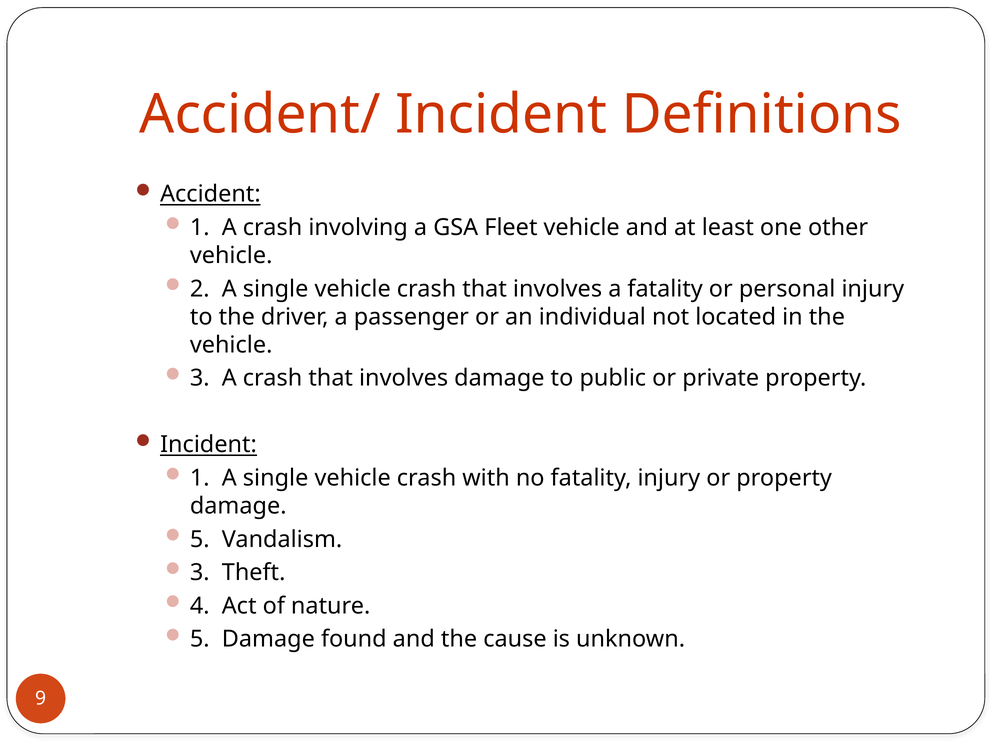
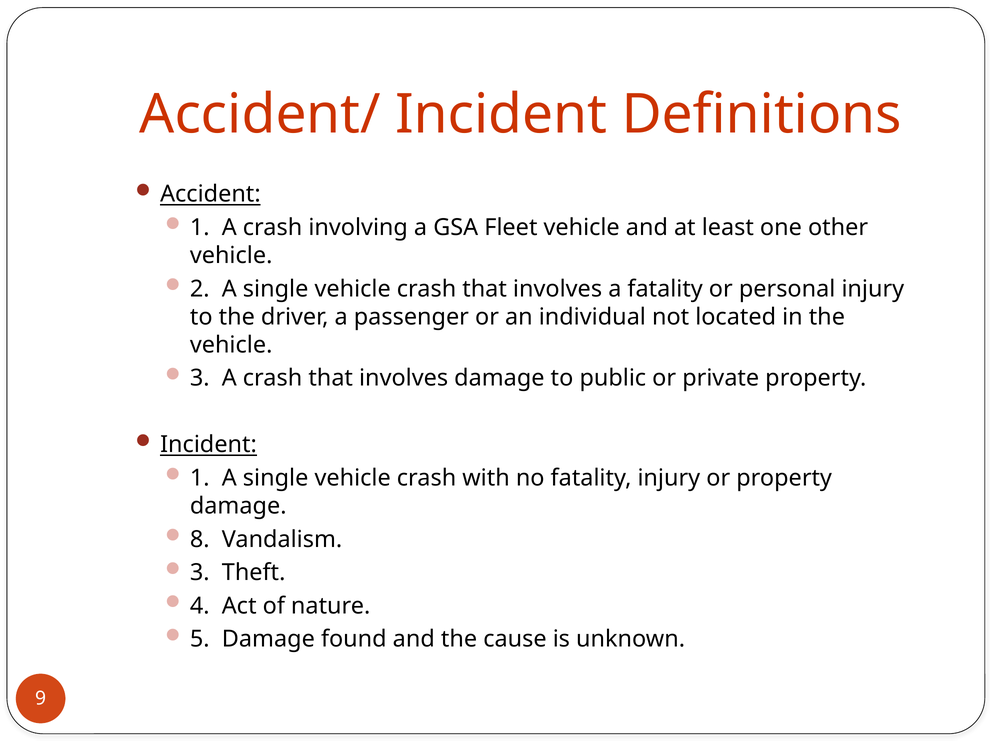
5 at (200, 539): 5 -> 8
